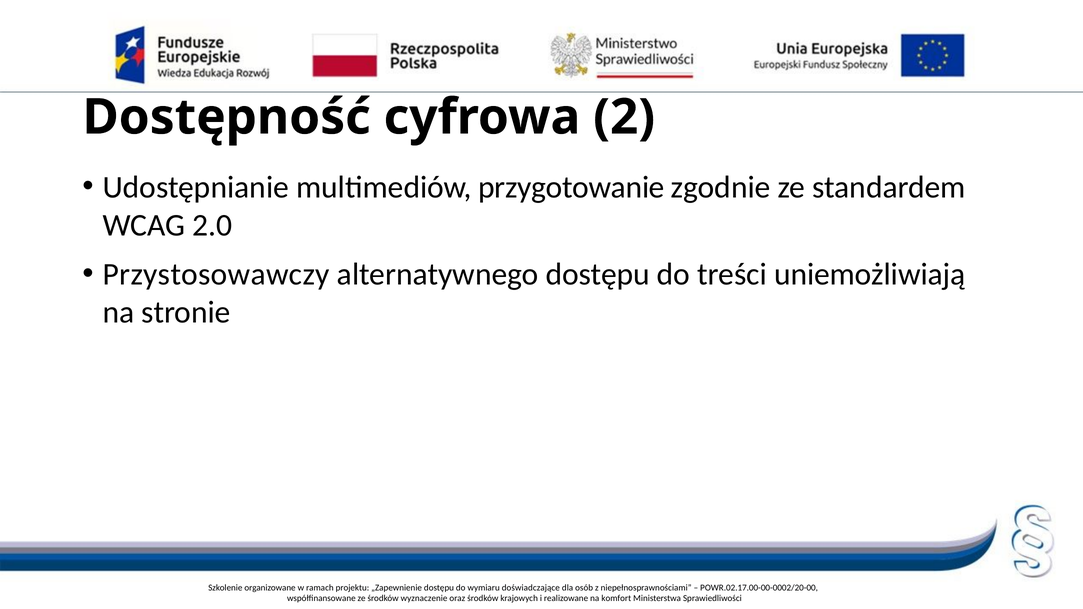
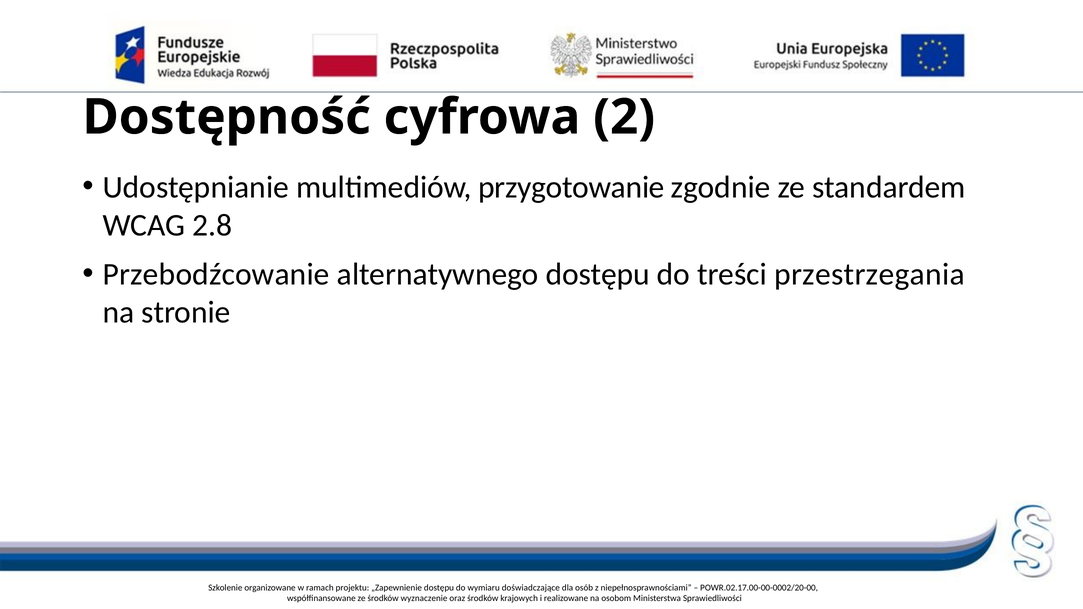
2.0: 2.0 -> 2.8
Przystosowawczy: Przystosowawczy -> Przebodźcowanie
uniemożliwiają: uniemożliwiają -> przestrzegania
komfort: komfort -> osobom
